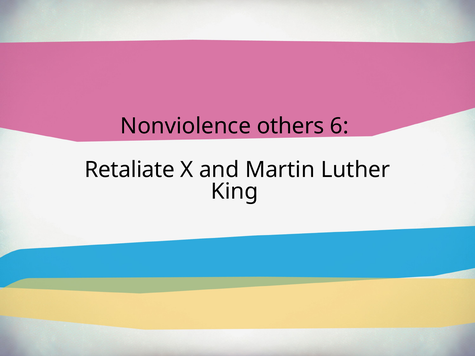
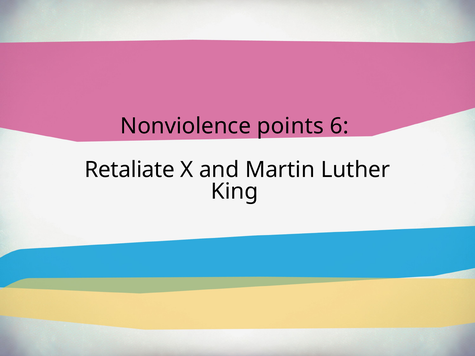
others: others -> points
